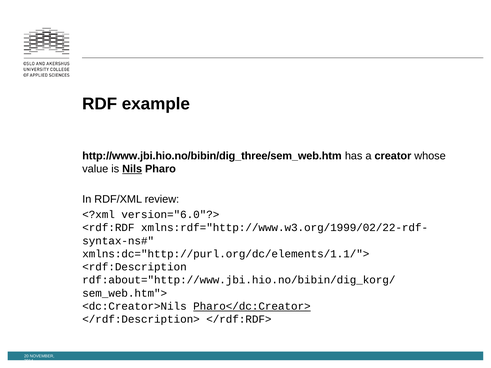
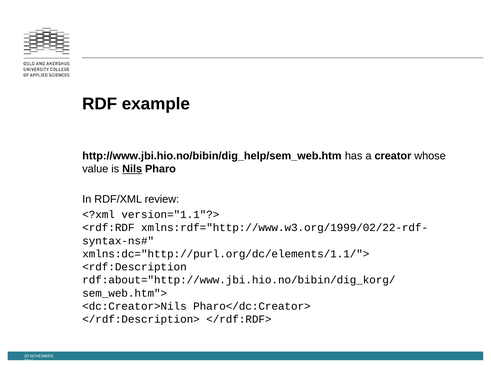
http://www.jbi.hio.no/bibin/dig_three/sem_web.htm: http://www.jbi.hio.no/bibin/dig_three/sem_web.htm -> http://www.jbi.hio.no/bibin/dig_help/sem_web.htm
version="6.0"?>: version="6.0"?> -> version="1.1"?>
Pharo</dc:Creator> underline: present -> none
